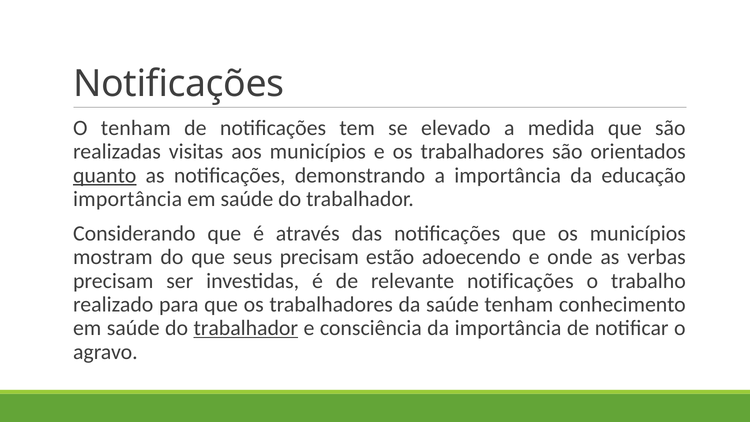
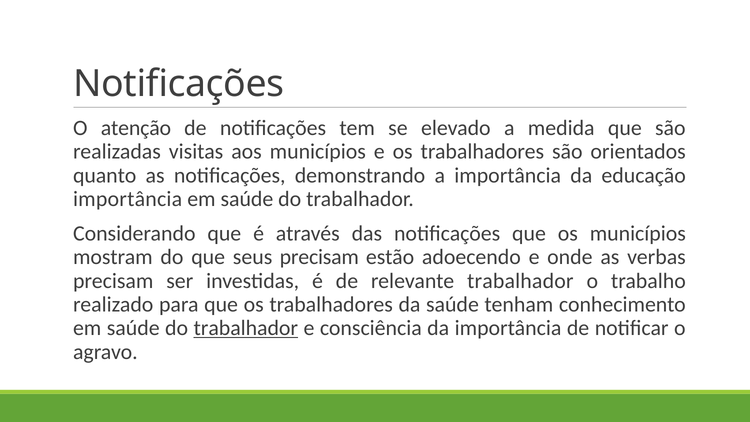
O tenham: tenham -> atenção
quanto underline: present -> none
relevante notificações: notificações -> trabalhador
